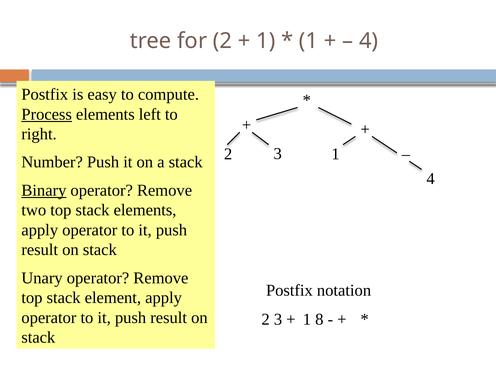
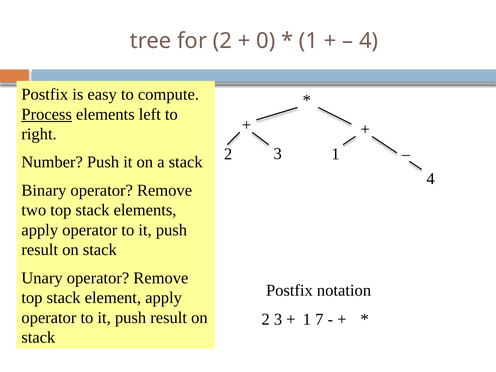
1 at (266, 41): 1 -> 0
Binary underline: present -> none
8: 8 -> 7
